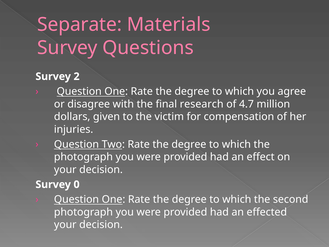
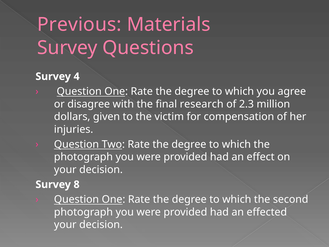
Separate: Separate -> Previous
2: 2 -> 4
4.7: 4.7 -> 2.3
0: 0 -> 8
